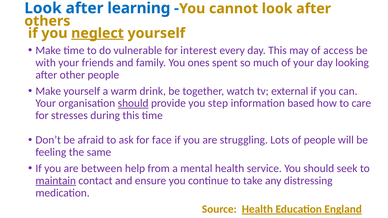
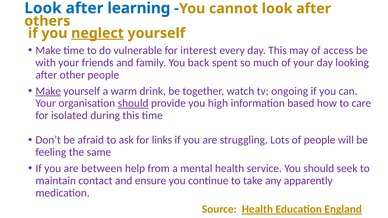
ones: ones -> back
Make at (48, 91) underline: none -> present
external: external -> ongoing
step: step -> high
stresses: stresses -> isolated
face: face -> links
maintain underline: present -> none
distressing: distressing -> apparently
